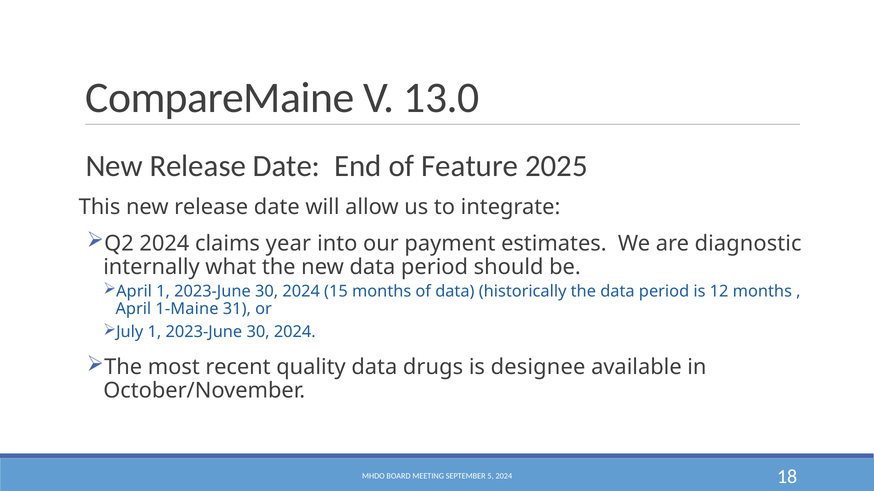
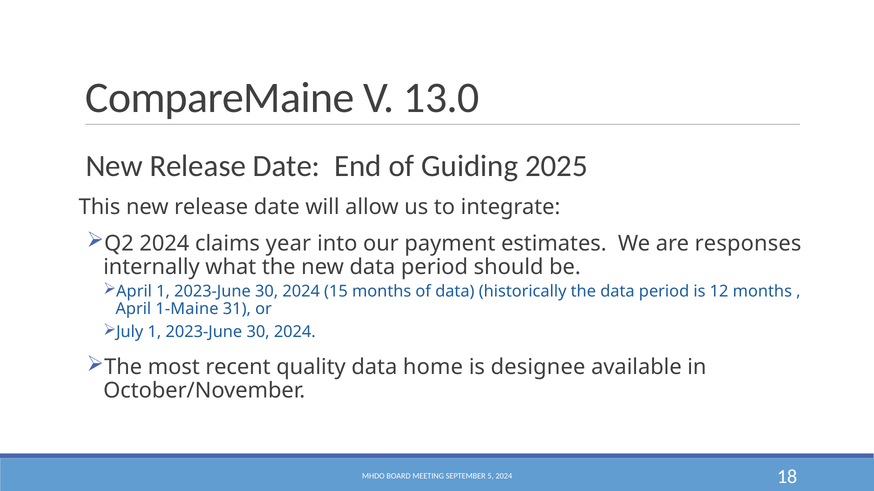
Feature: Feature -> Guiding
diagnostic: diagnostic -> responses
drugs: drugs -> home
